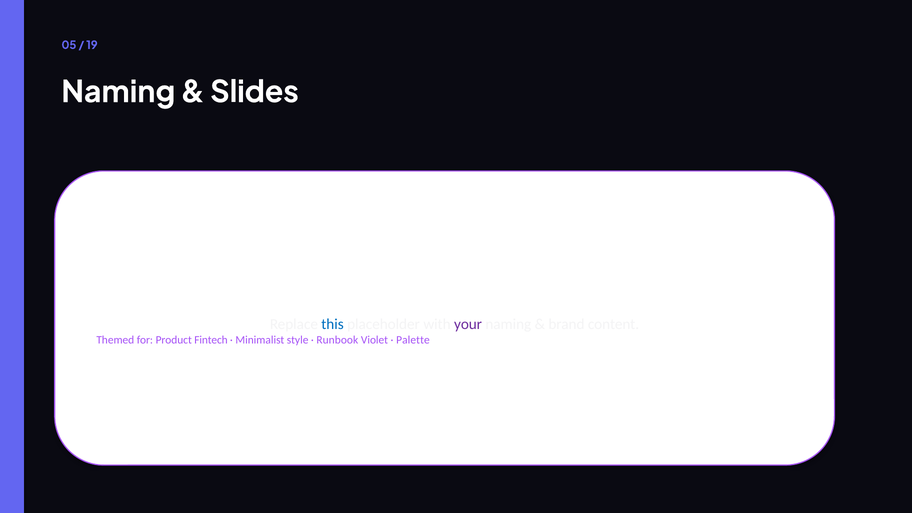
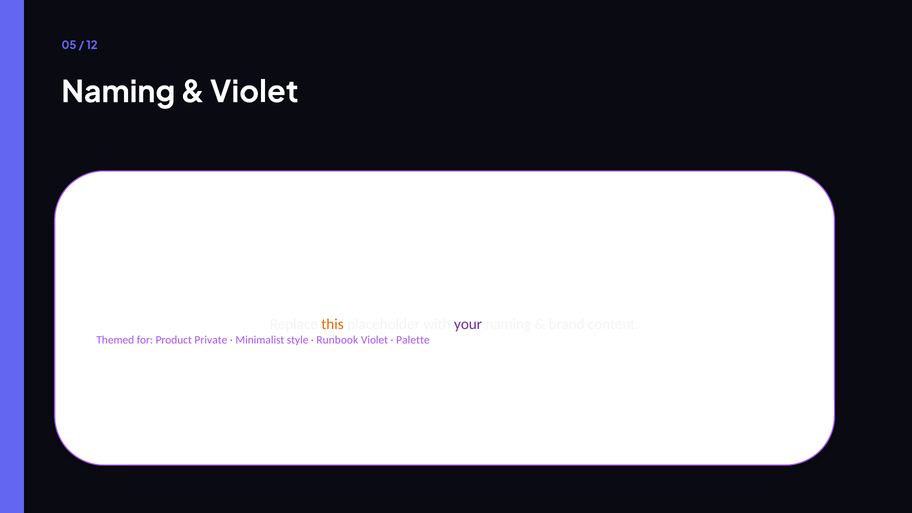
19: 19 -> 12
Slides at (254, 92): Slides -> Violet
this colour: blue -> orange
Fintech: Fintech -> Private
